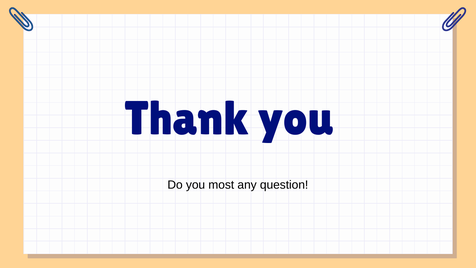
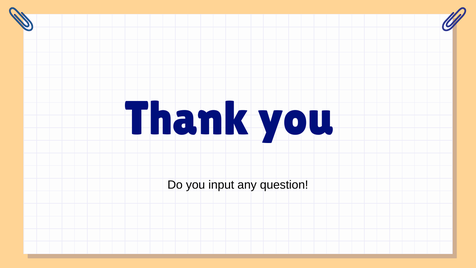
most: most -> input
